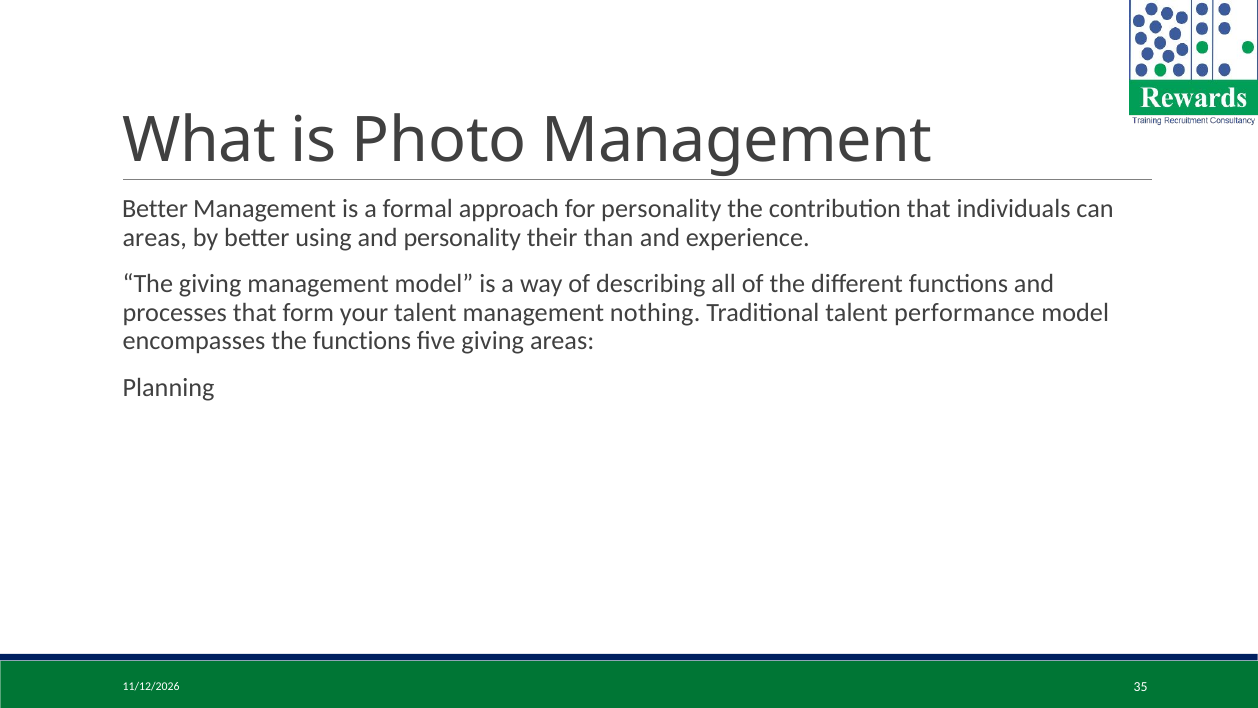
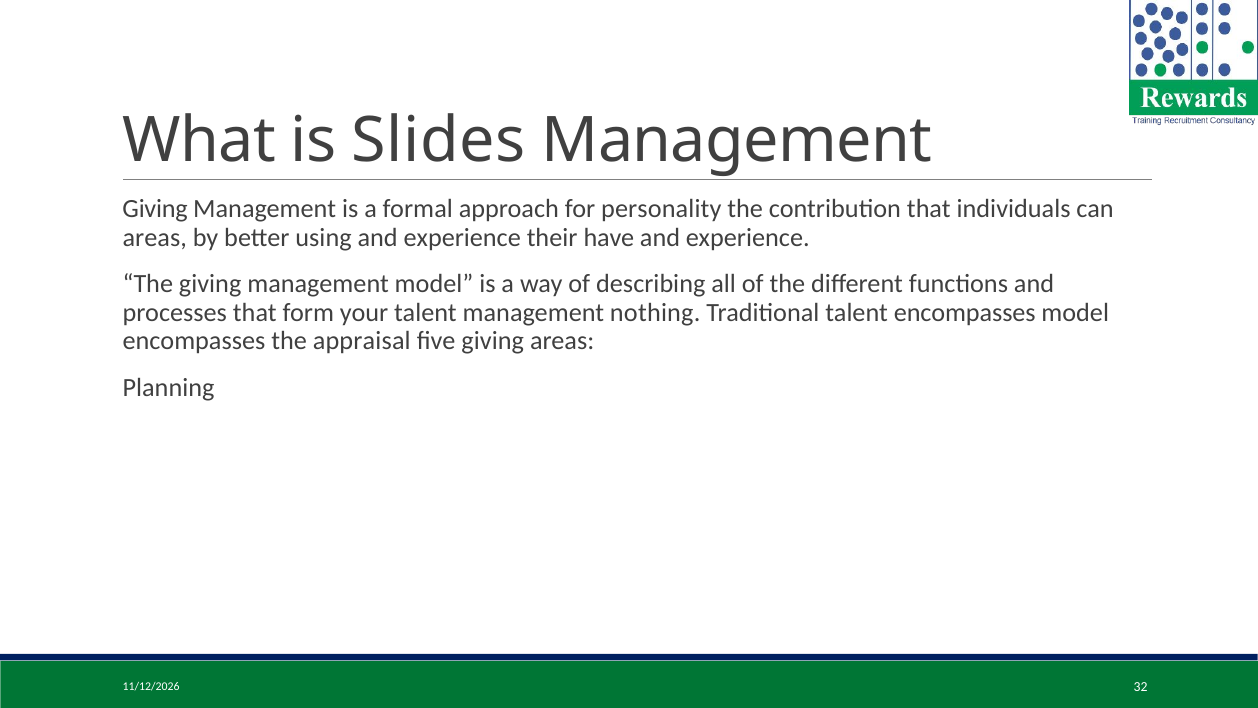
Photo: Photo -> Slides
Better at (155, 209): Better -> Giving
using and personality: personality -> experience
than: than -> have
talent performance: performance -> encompasses
the functions: functions -> appraisal
35: 35 -> 32
